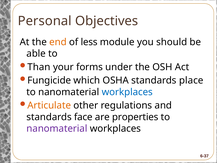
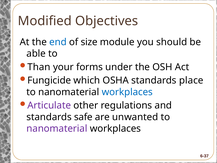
Personal: Personal -> Modified
end colour: orange -> blue
less: less -> size
Articulate colour: orange -> purple
face: face -> safe
properties: properties -> unwanted
